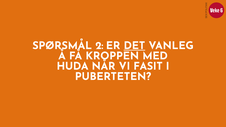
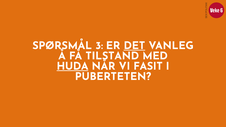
2: 2 -> 3
KROPPEN: KROPPEN -> TILSTAND
HUDA underline: none -> present
